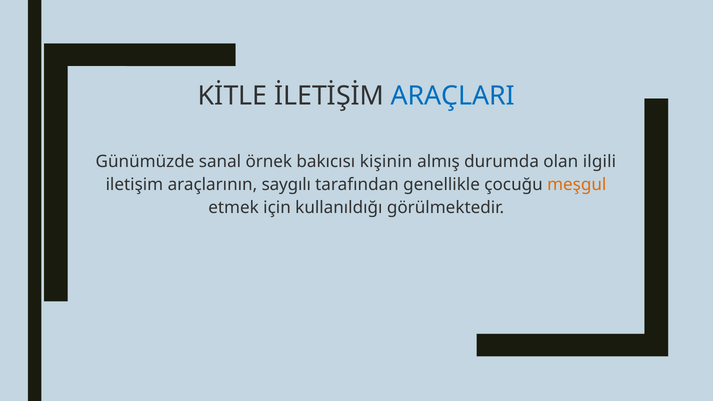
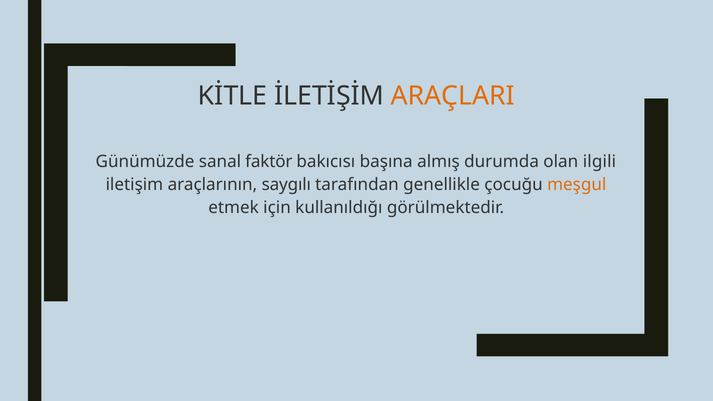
ARAÇLARI colour: blue -> orange
örnek: örnek -> faktör
kişinin: kişinin -> başına
